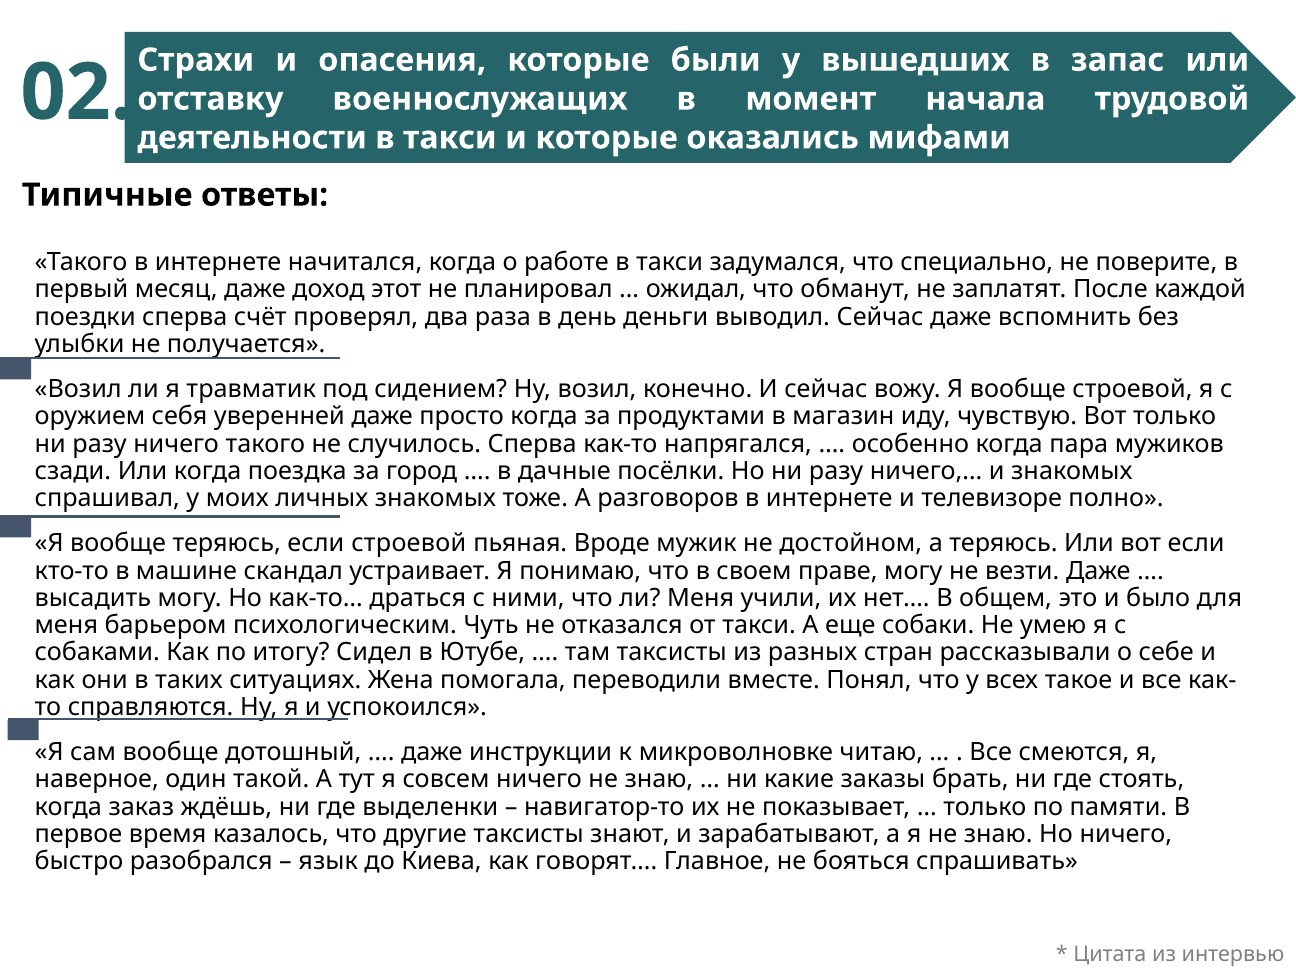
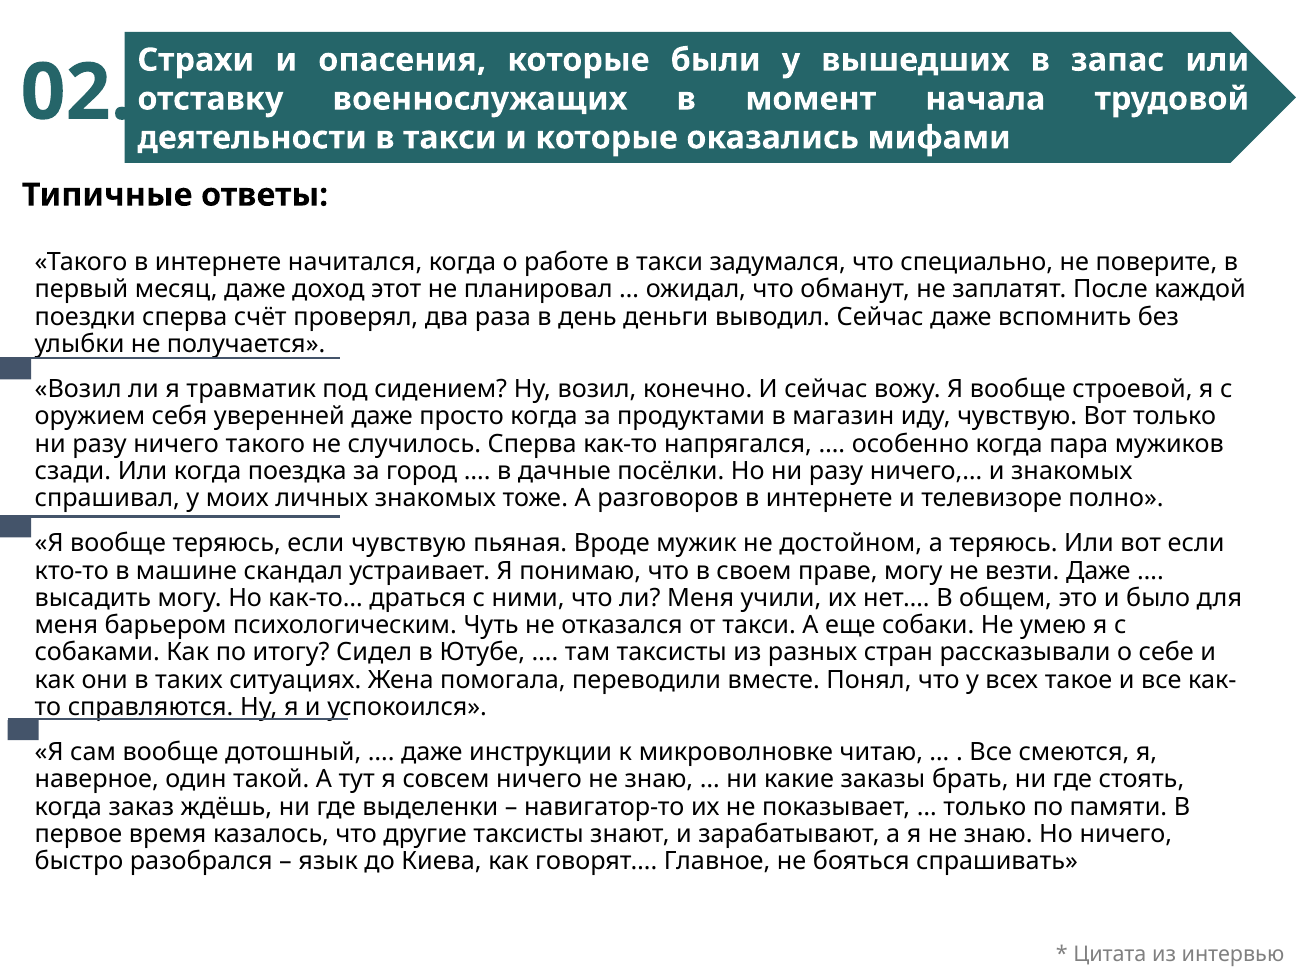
если строевой: строевой -> чувствую
